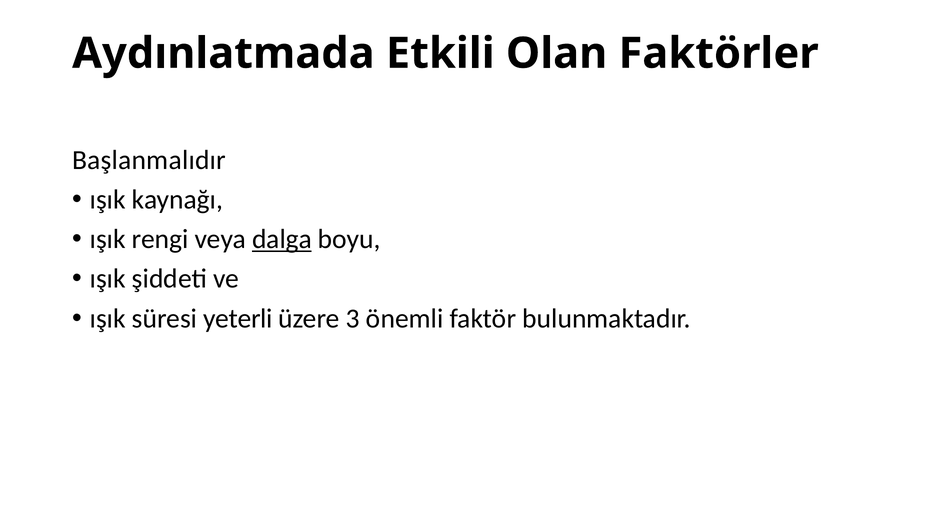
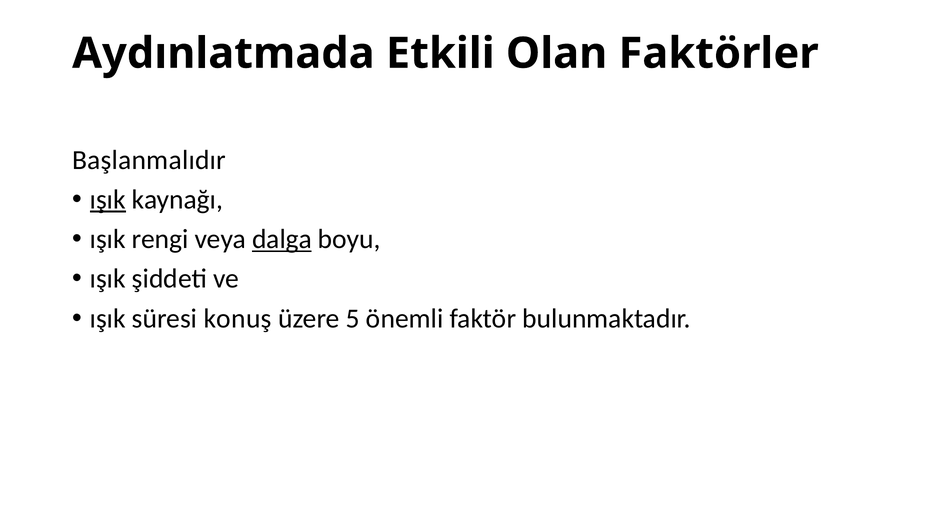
ışık at (108, 200) underline: none -> present
yeterli: yeterli -> konuş
3: 3 -> 5
